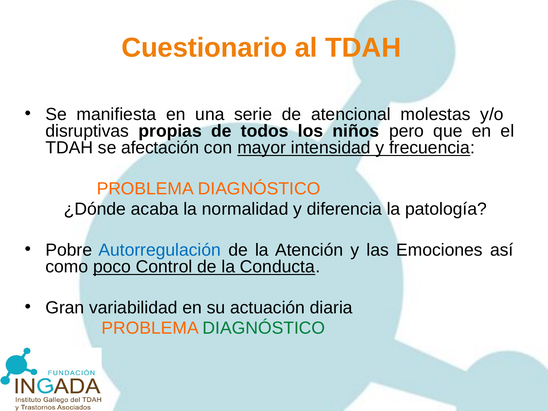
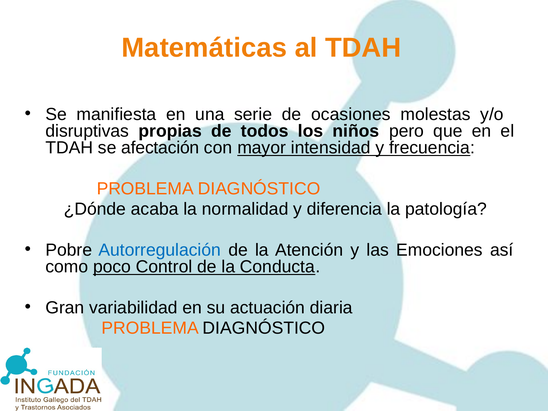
Cuestionario: Cuestionario -> Matemáticas
atencional: atencional -> ocasiones
DIAGNÓSTICO at (264, 328) colour: green -> black
